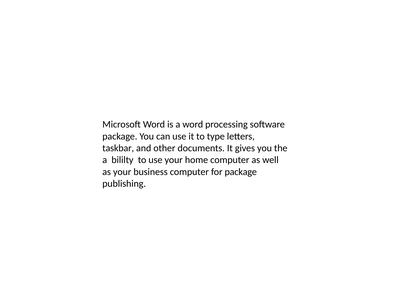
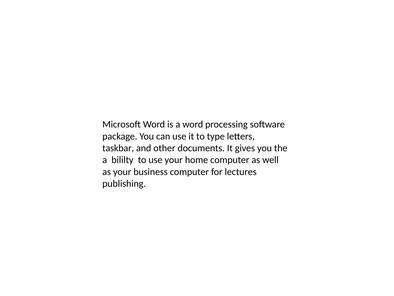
for package: package -> lectures
